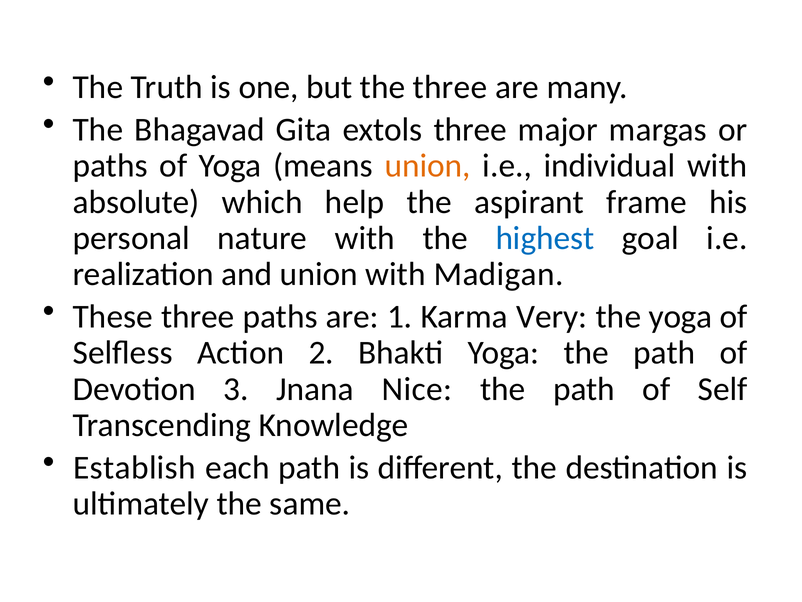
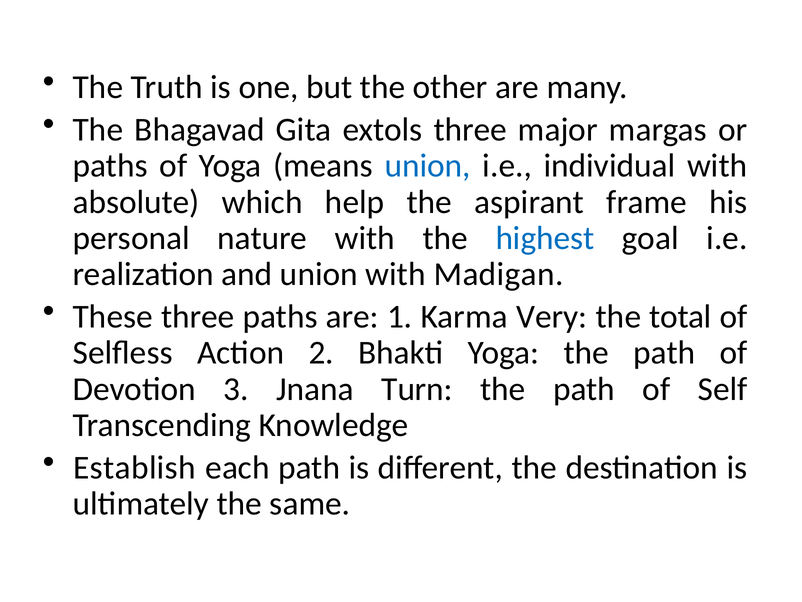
the three: three -> other
union at (428, 166) colour: orange -> blue
the yoga: yoga -> total
Nice: Nice -> Turn
